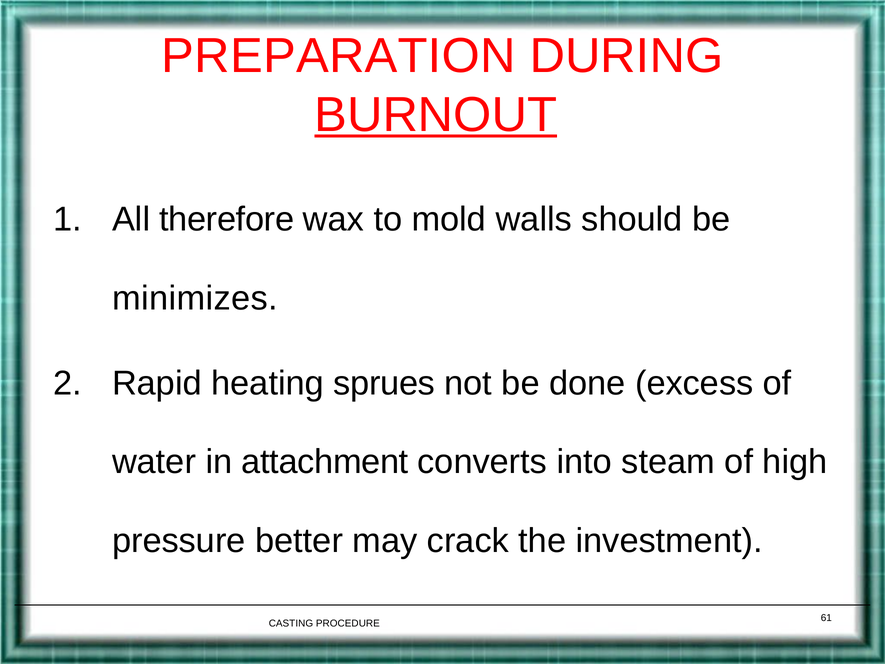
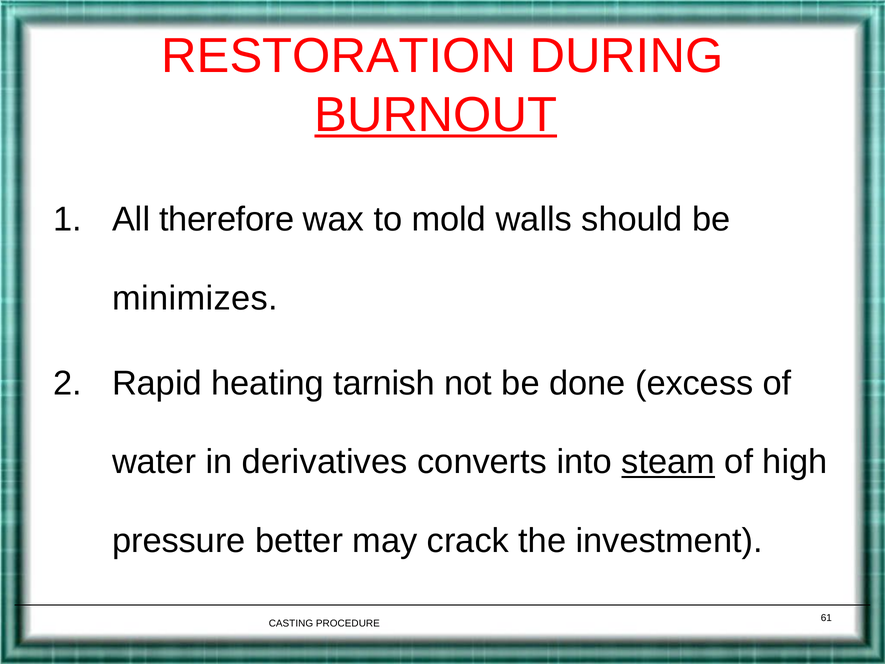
PREPARATION: PREPARATION -> RESTORATION
sprues: sprues -> tarnish
attachment: attachment -> derivatives
steam underline: none -> present
